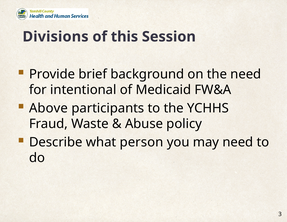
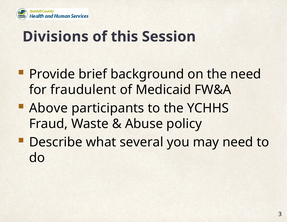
intentional: intentional -> fraudulent
person: person -> several
